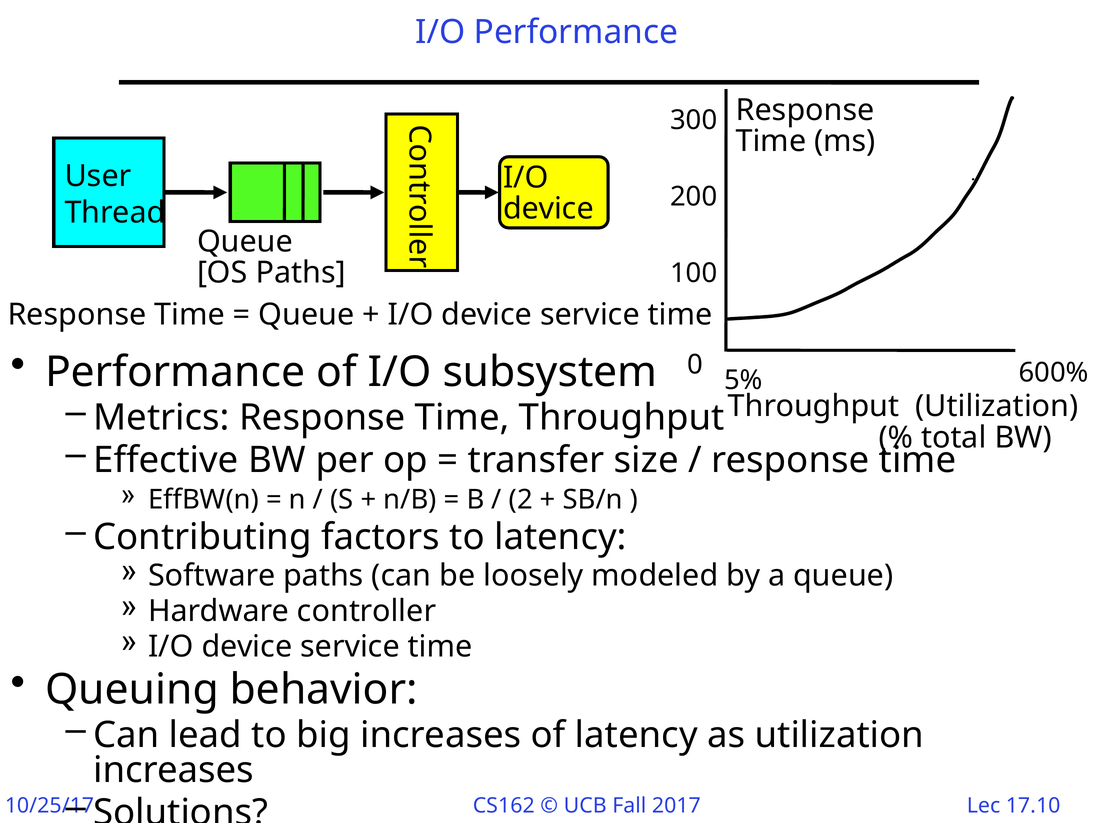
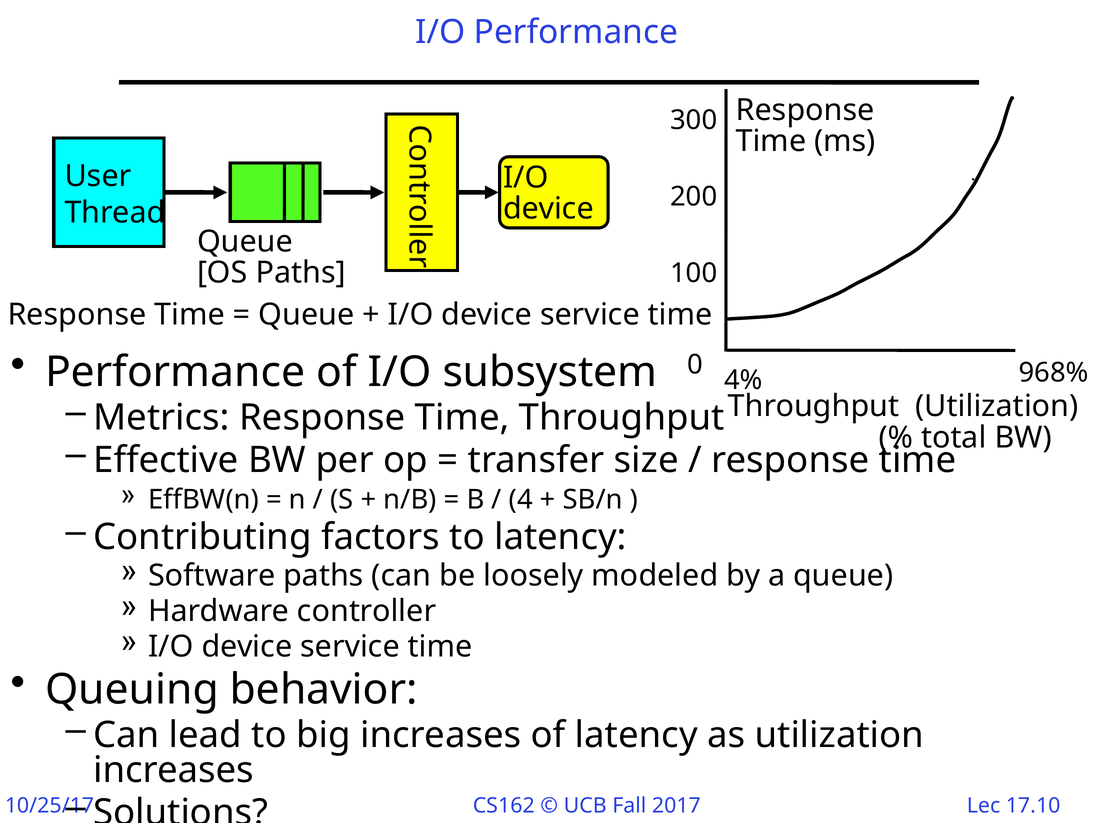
600%: 600% -> 968%
5%: 5% -> 4%
2: 2 -> 4
